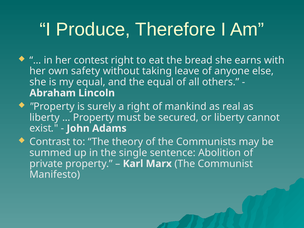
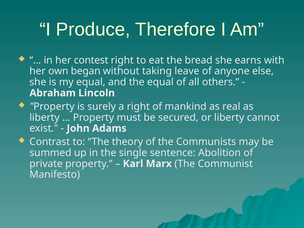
safety: safety -> began
